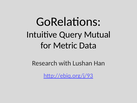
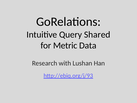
Mutual: Mutual -> Shared
